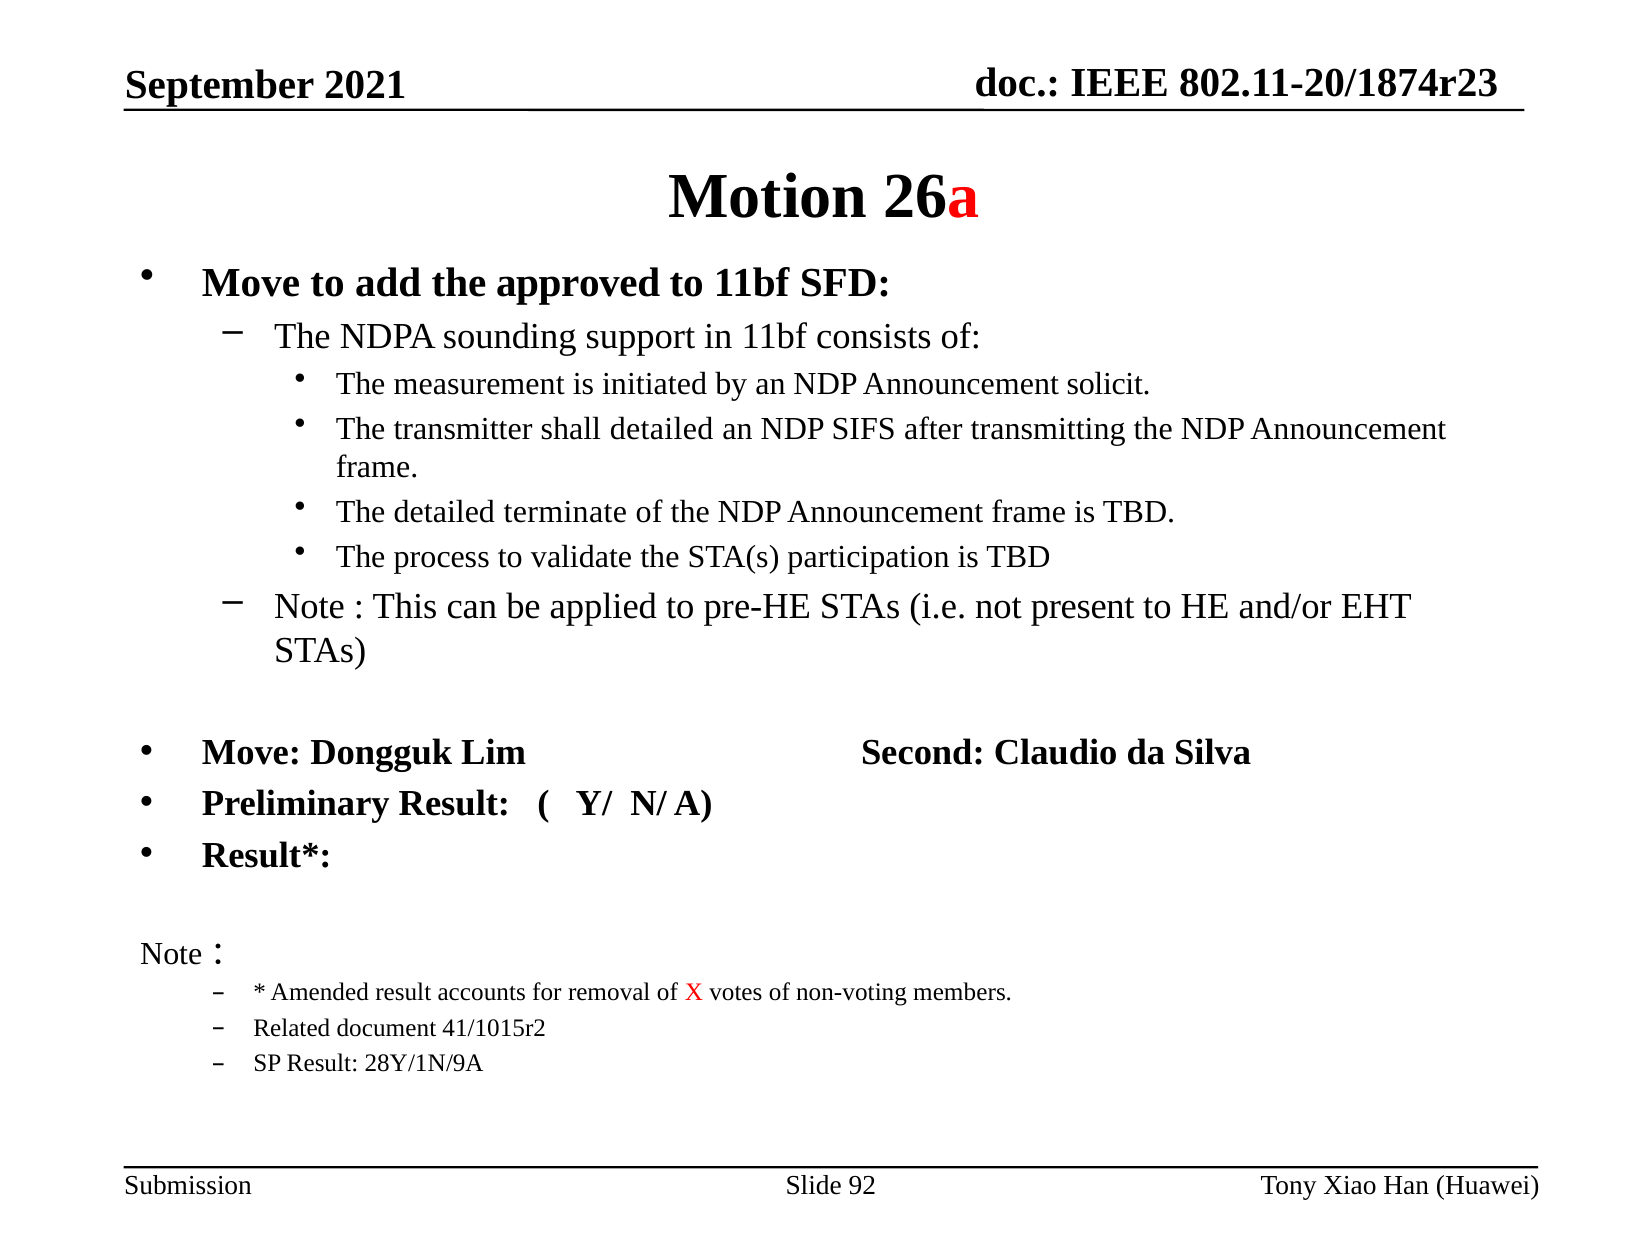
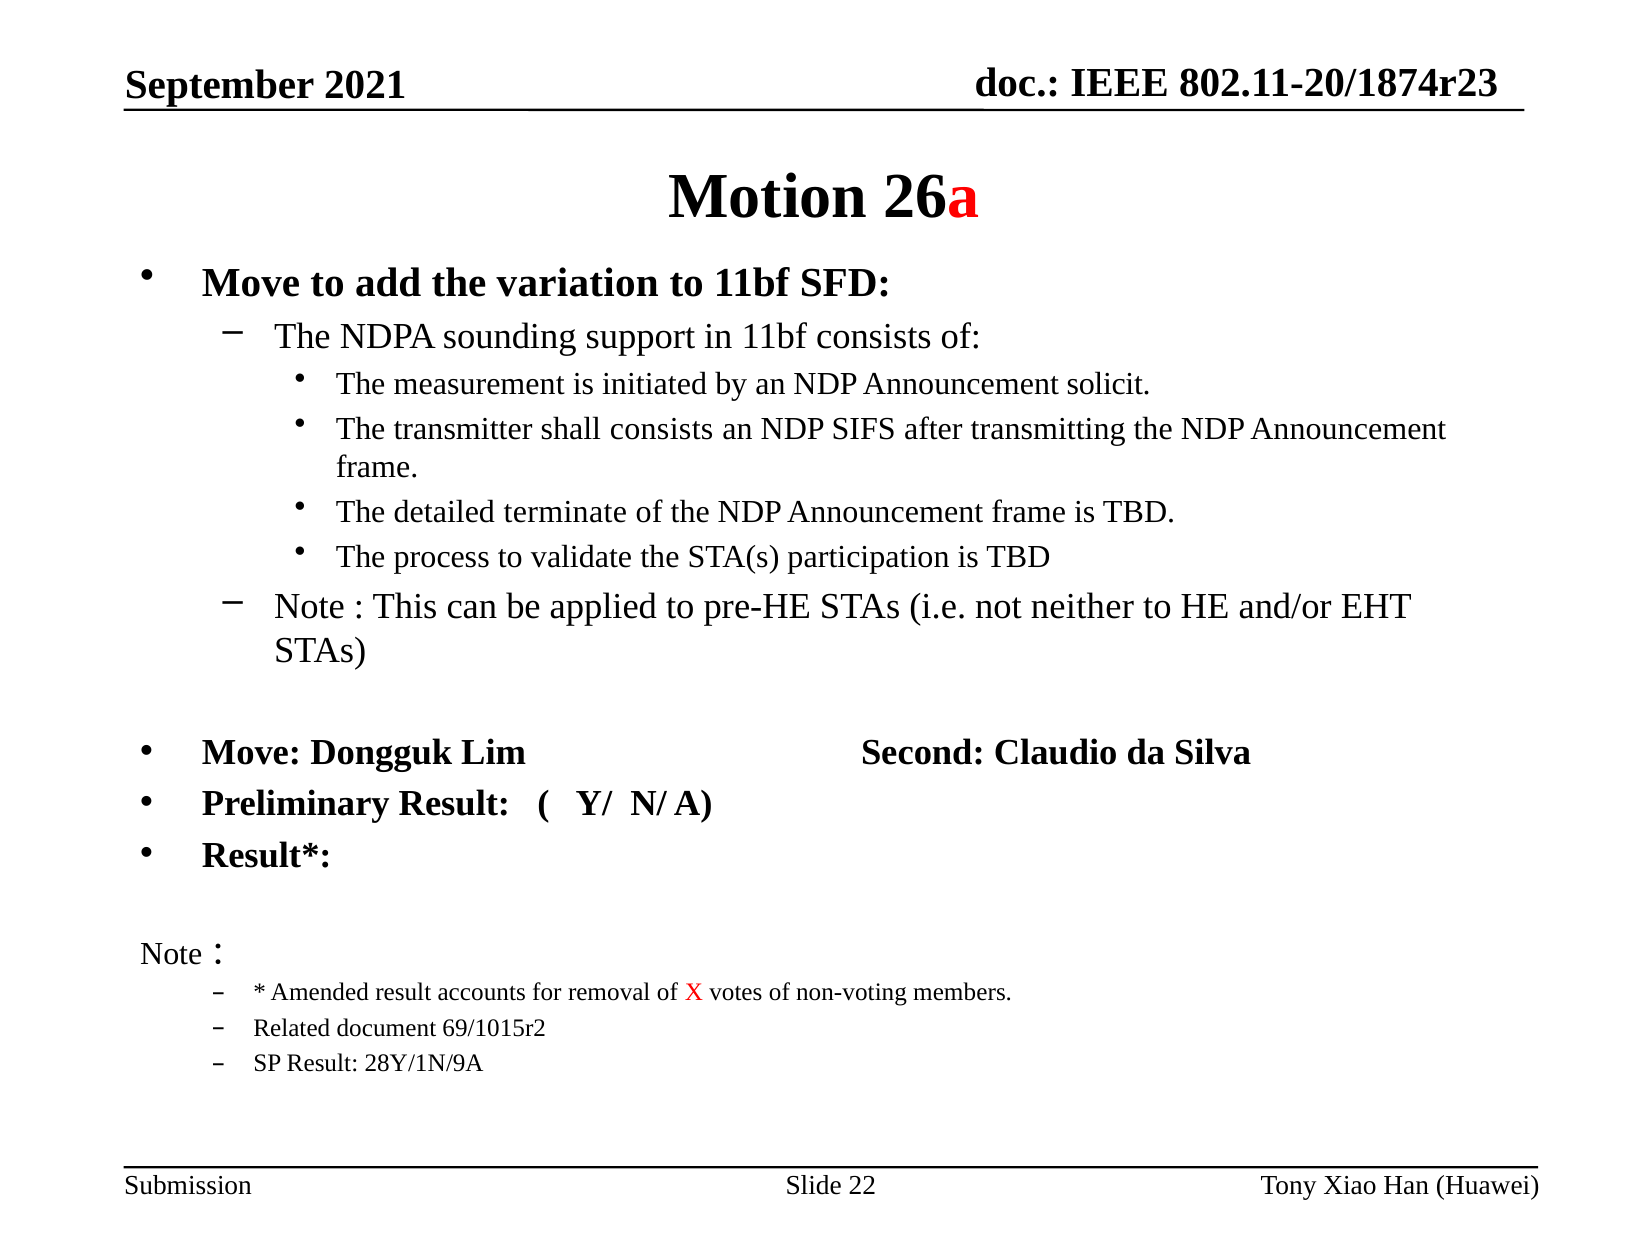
approved: approved -> variation
shall detailed: detailed -> consists
present: present -> neither
41/1015r2: 41/1015r2 -> 69/1015r2
92: 92 -> 22
